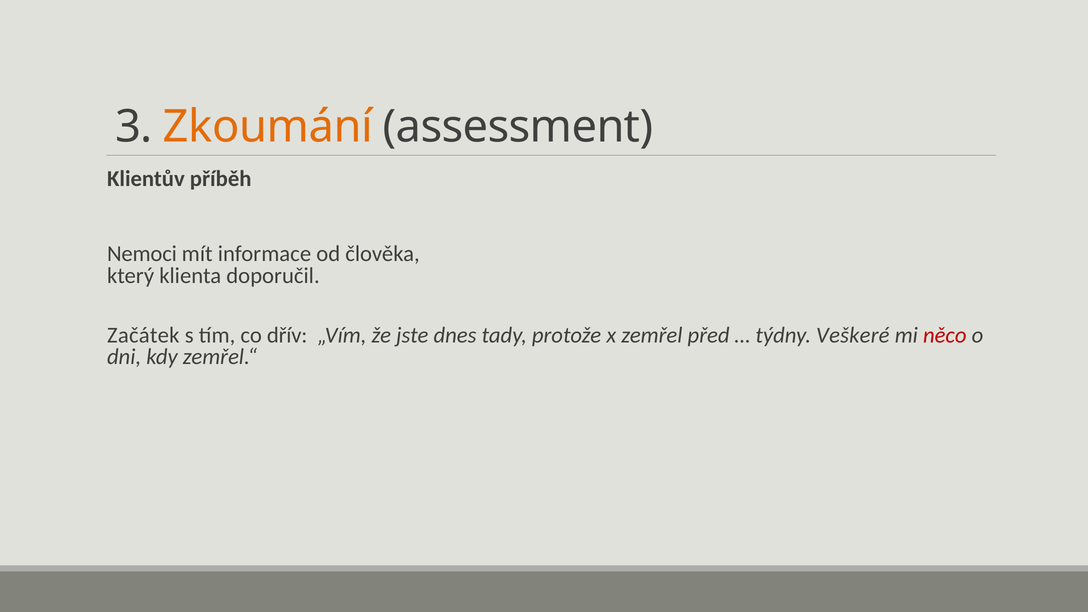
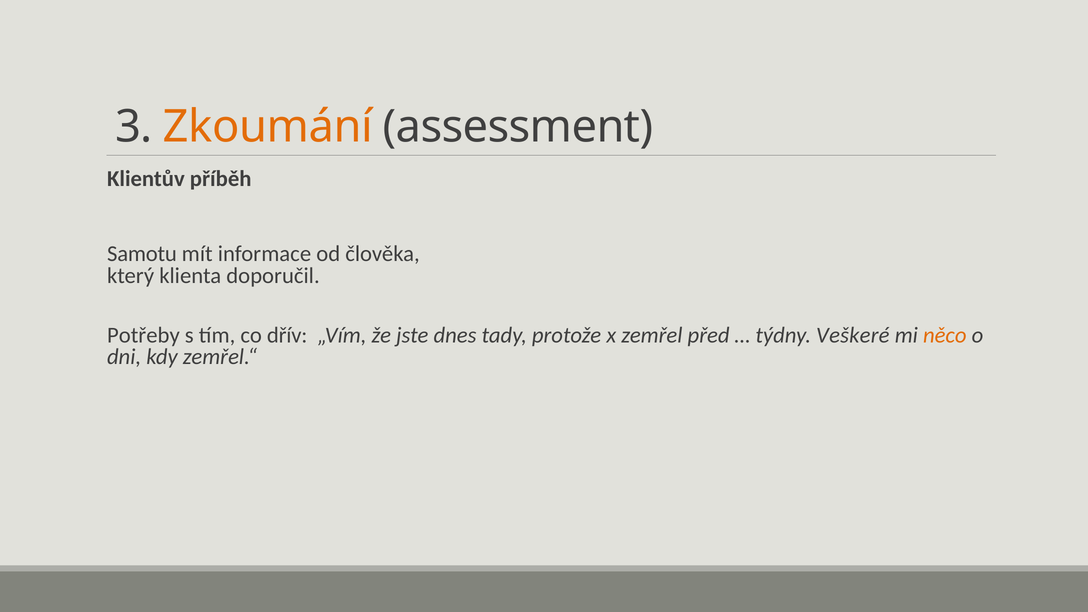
Nemoci: Nemoci -> Samotu
Začátek: Začátek -> Potřeby
něco colour: red -> orange
